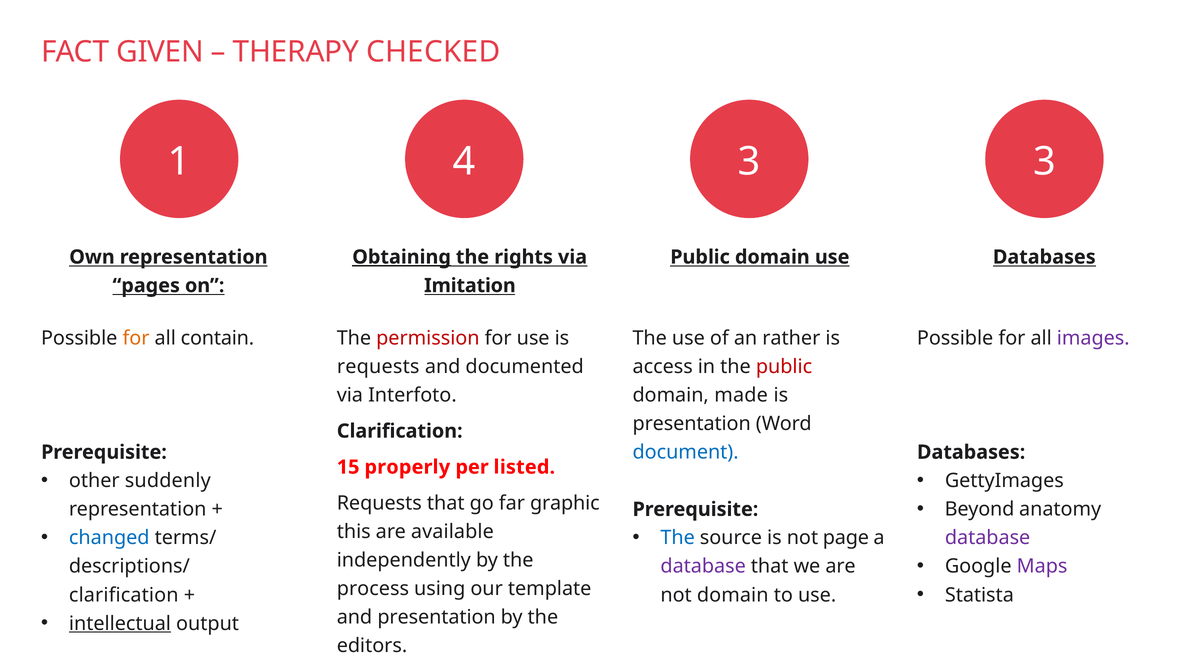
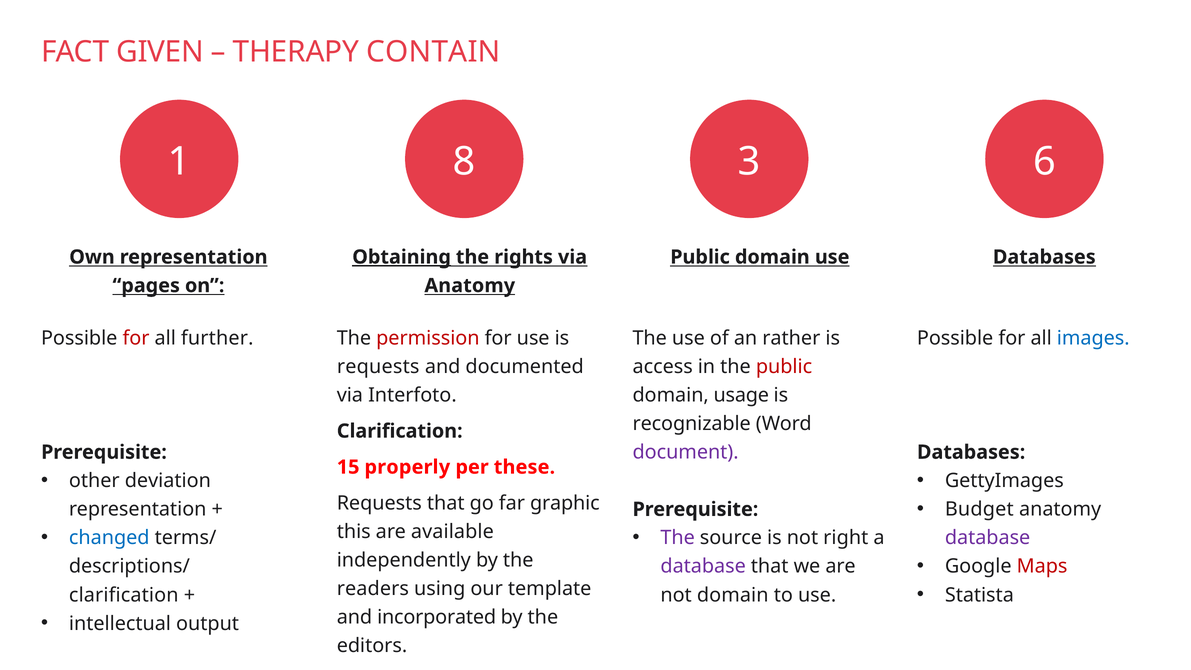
CHECKED: CHECKED -> CONTAIN
4: 4 -> 8
3 3: 3 -> 6
Imitation at (470, 286): Imitation -> Anatomy
for at (136, 338) colour: orange -> red
contain: contain -> further
images colour: purple -> blue
made: made -> usage
presentation at (692, 424): presentation -> recognizable
document colour: blue -> purple
listed: listed -> these
suddenly: suddenly -> deviation
Beyond: Beyond -> Budget
The at (678, 538) colour: blue -> purple
page: page -> right
Maps colour: purple -> red
process: process -> readers
and presentation: presentation -> incorporated
intellectual underline: present -> none
